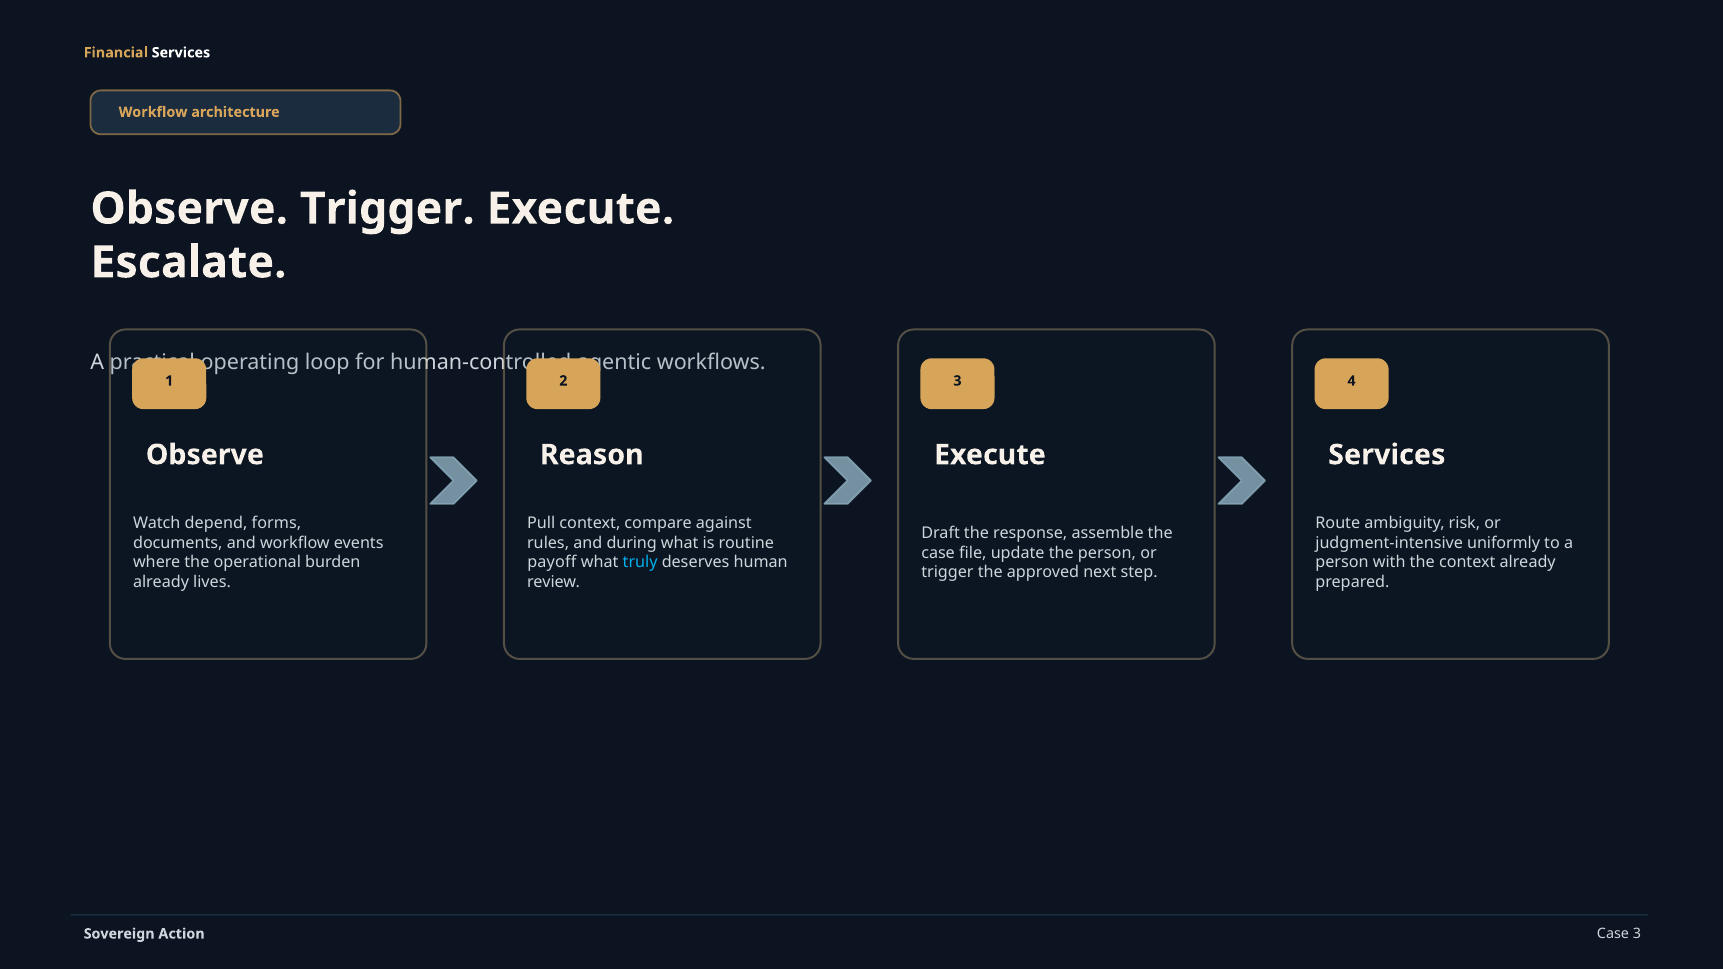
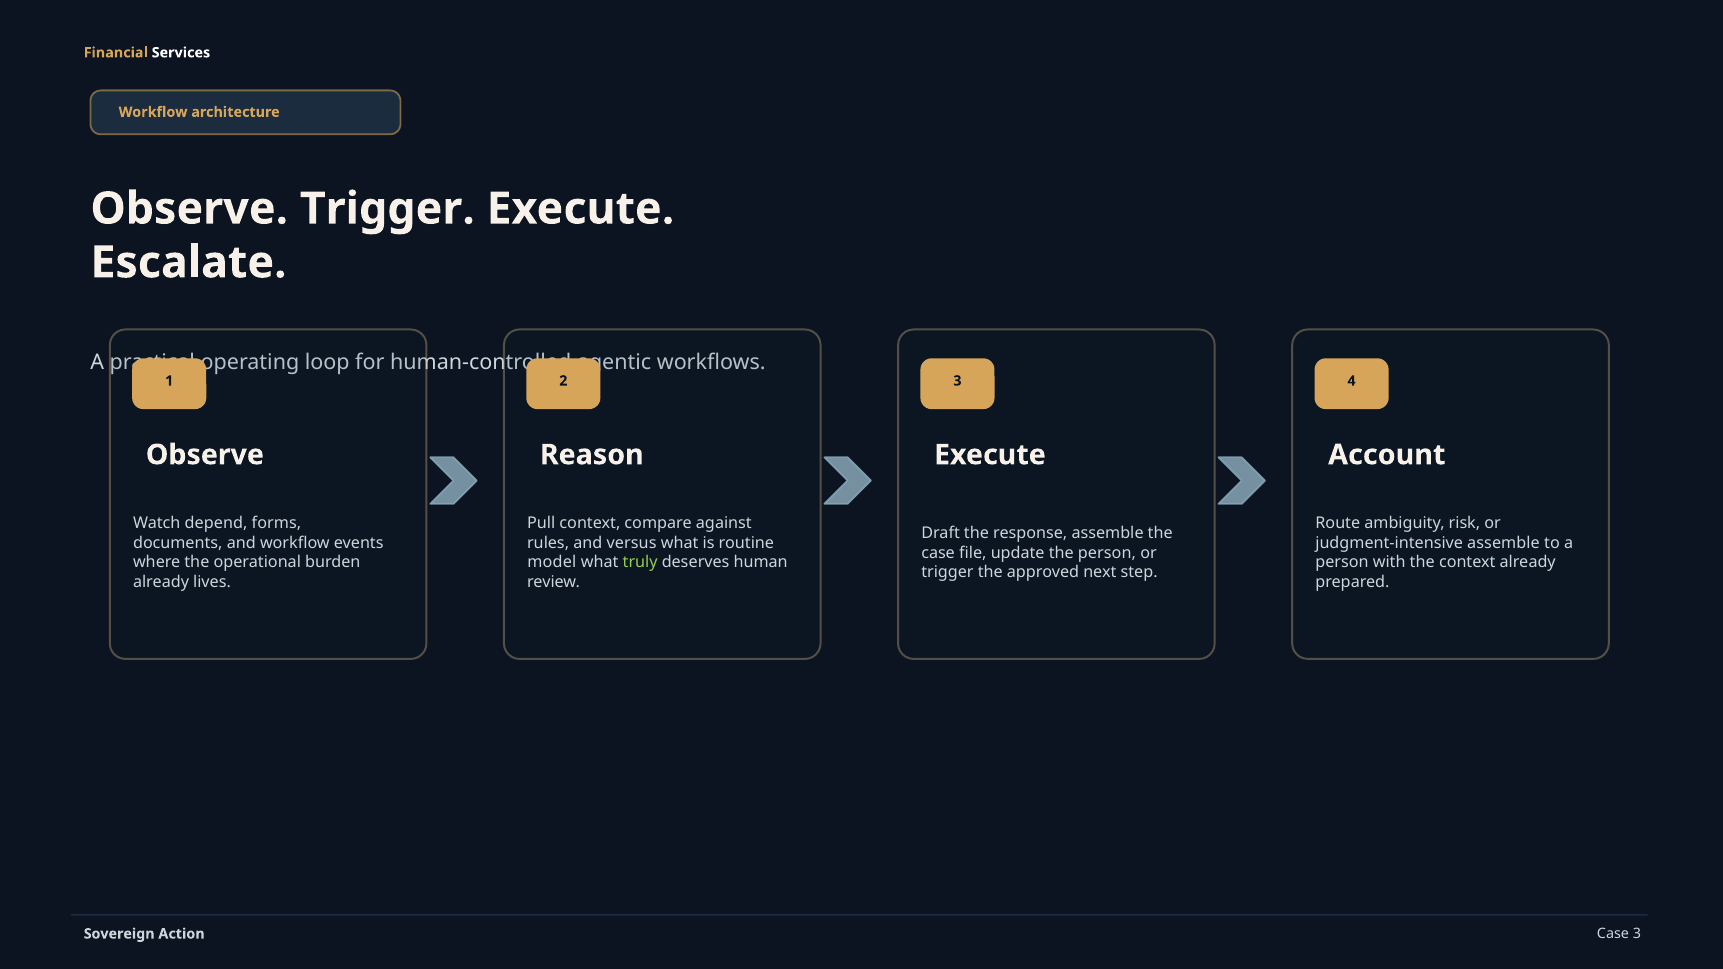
Services at (1387, 455): Services -> Account
during: during -> versus
judgment-intensive uniformly: uniformly -> assemble
payoff: payoff -> model
truly colour: light blue -> light green
